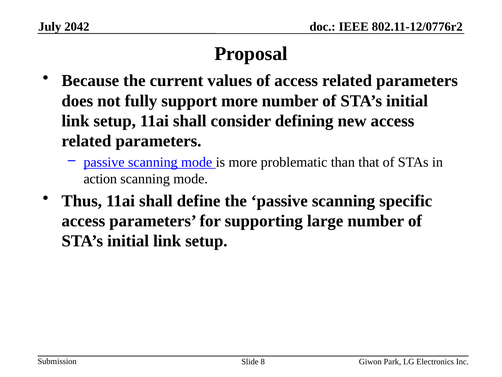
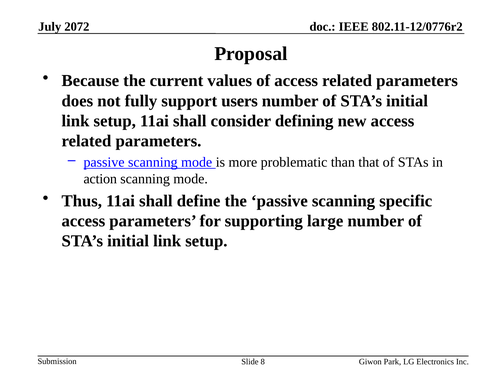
2042: 2042 -> 2072
support more: more -> users
